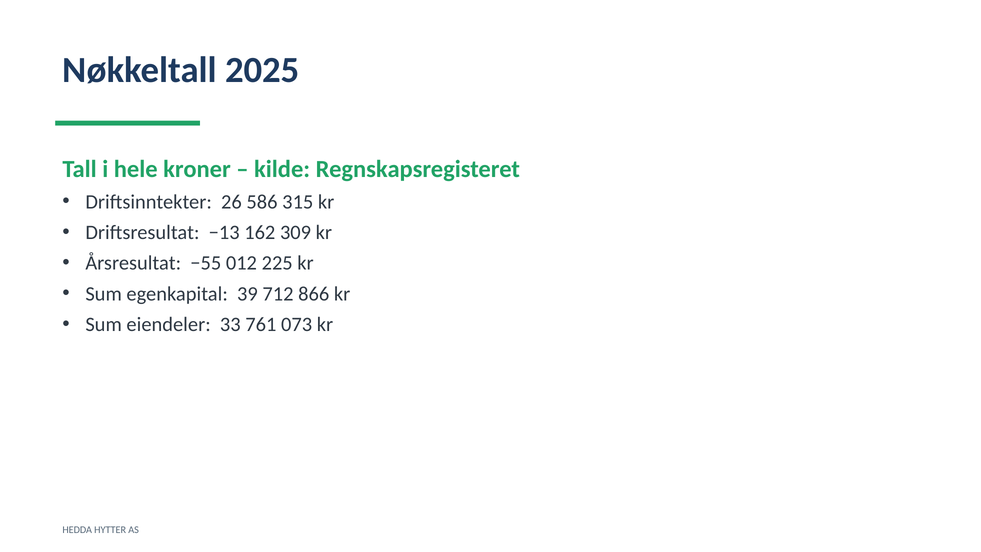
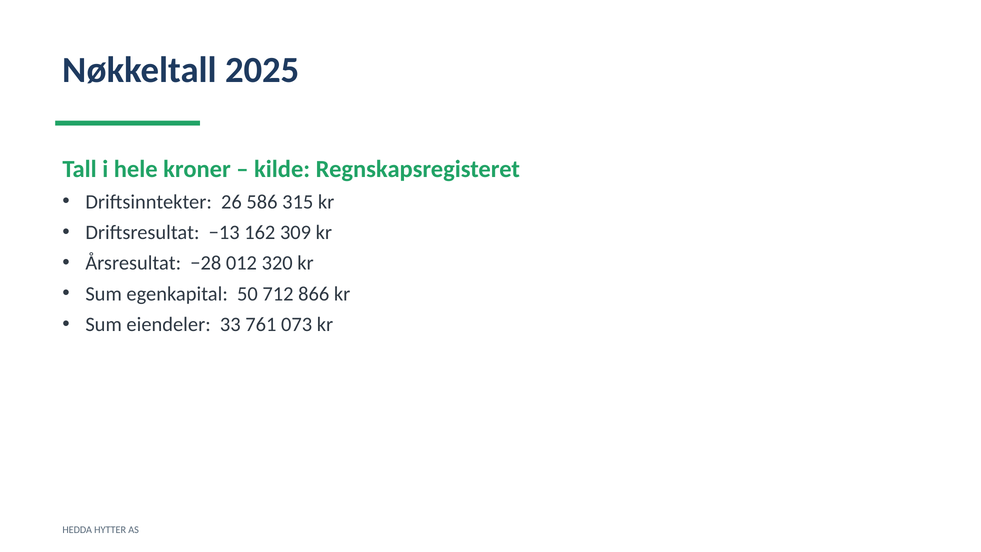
−55: −55 -> −28
225: 225 -> 320
39: 39 -> 50
